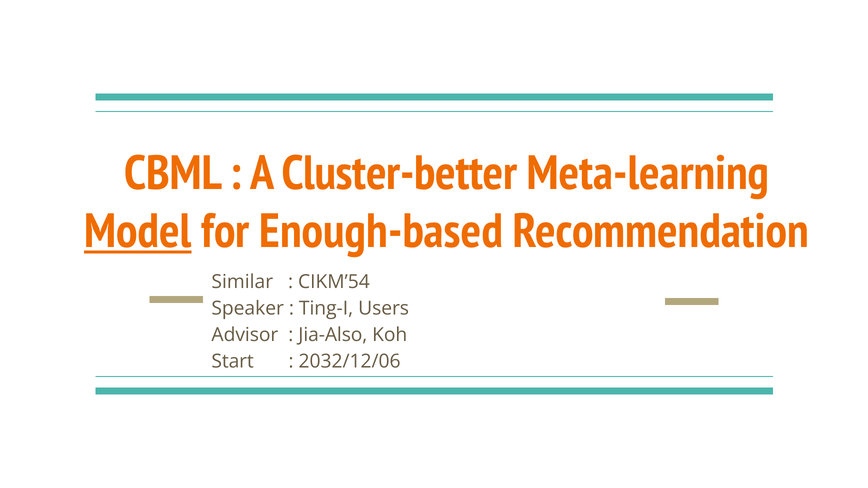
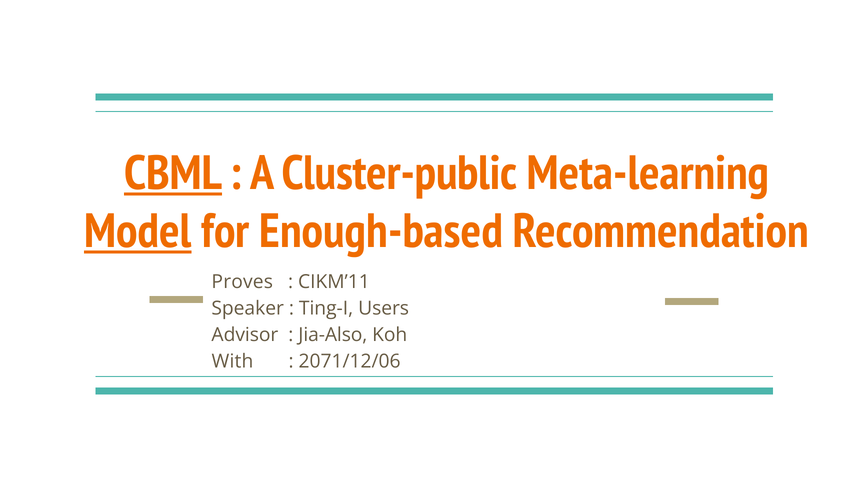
CBML underline: none -> present
Cluster-better: Cluster-better -> Cluster-public
Similar: Similar -> Proves
CIKM’54: CIKM’54 -> CIKM’11
Start: Start -> With
2032/12/06: 2032/12/06 -> 2071/12/06
